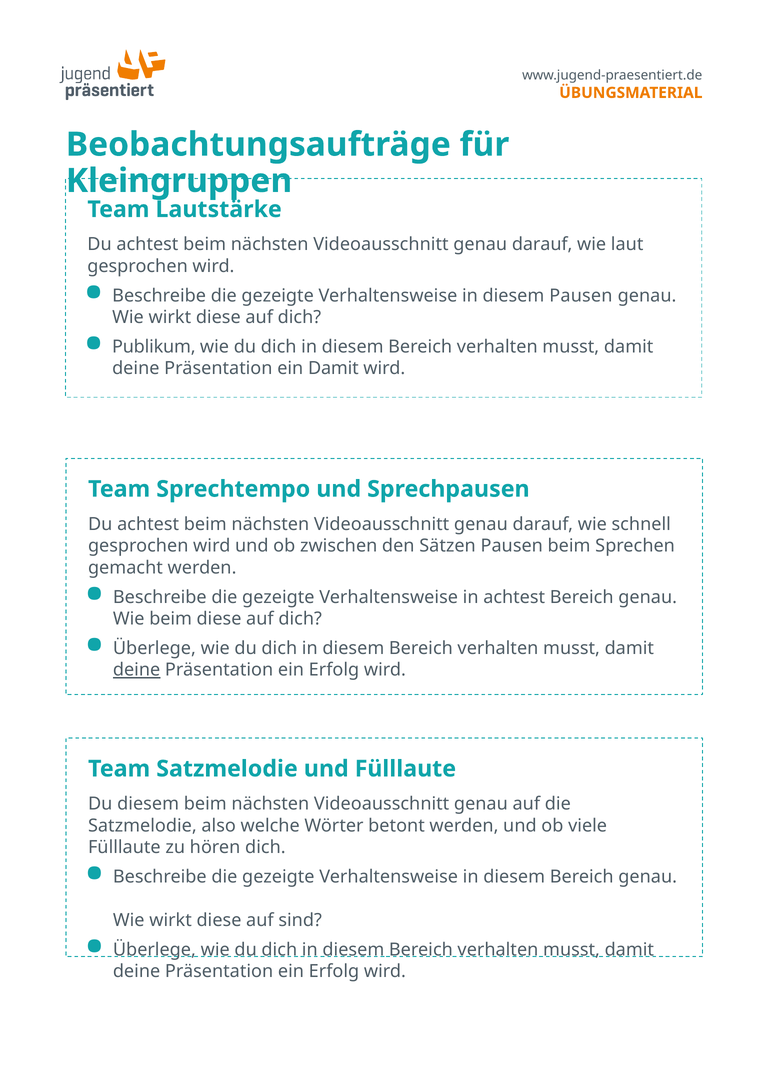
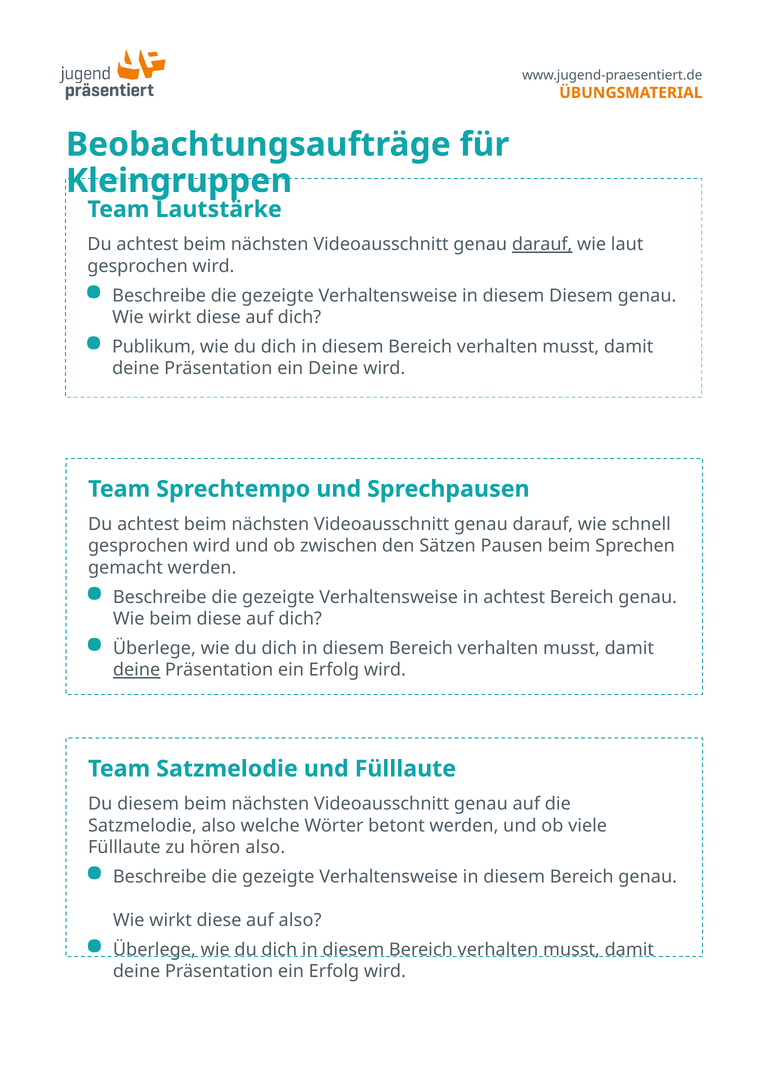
darauf at (542, 244) underline: none -> present
diesem Pausen: Pausen -> Diesem
ein Damit: Damit -> Deine
hören dich: dich -> also
auf sind: sind -> also
